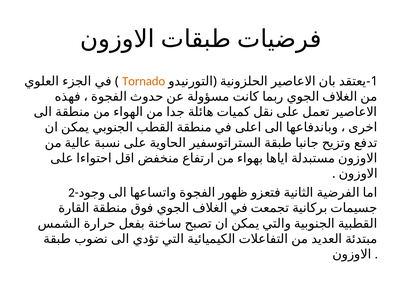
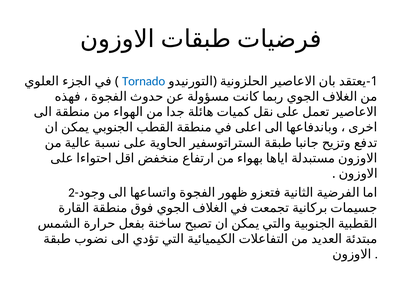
Tornado colour: orange -> blue
